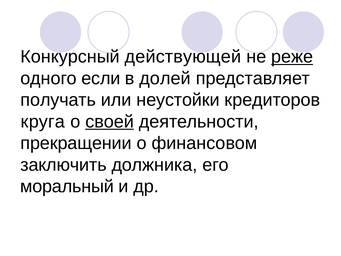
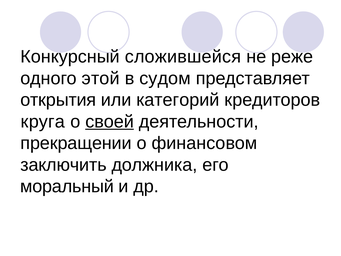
действующей: действующей -> сложившейся
реже underline: present -> none
если: если -> этой
долей: долей -> судом
получать: получать -> открытия
неустойки: неустойки -> категорий
